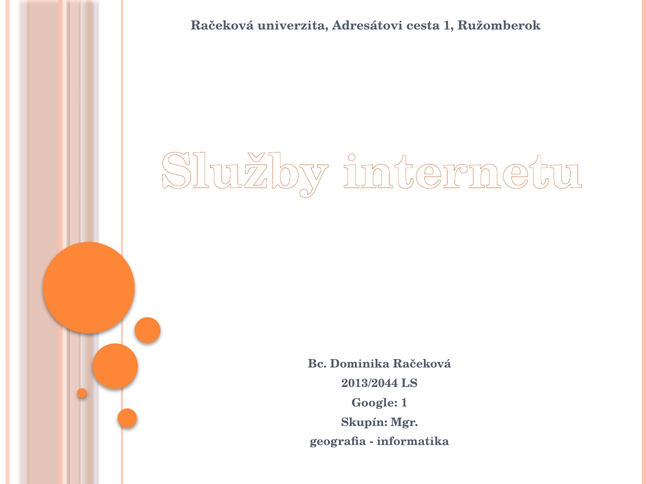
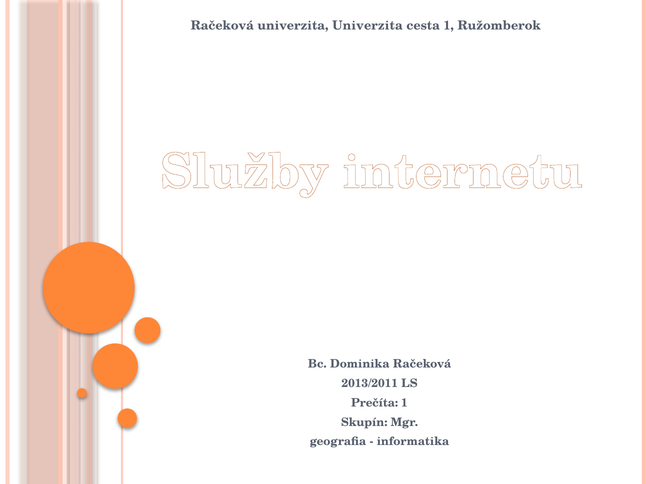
univerzita Adresátovi: Adresátovi -> Univerzita
2013/2044: 2013/2044 -> 2013/2011
Google: Google -> Prečíta
